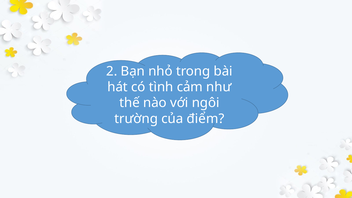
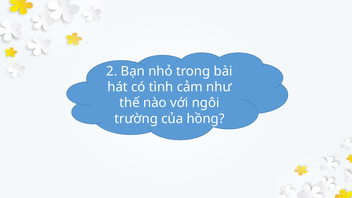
điểm: điểm -> hồng
